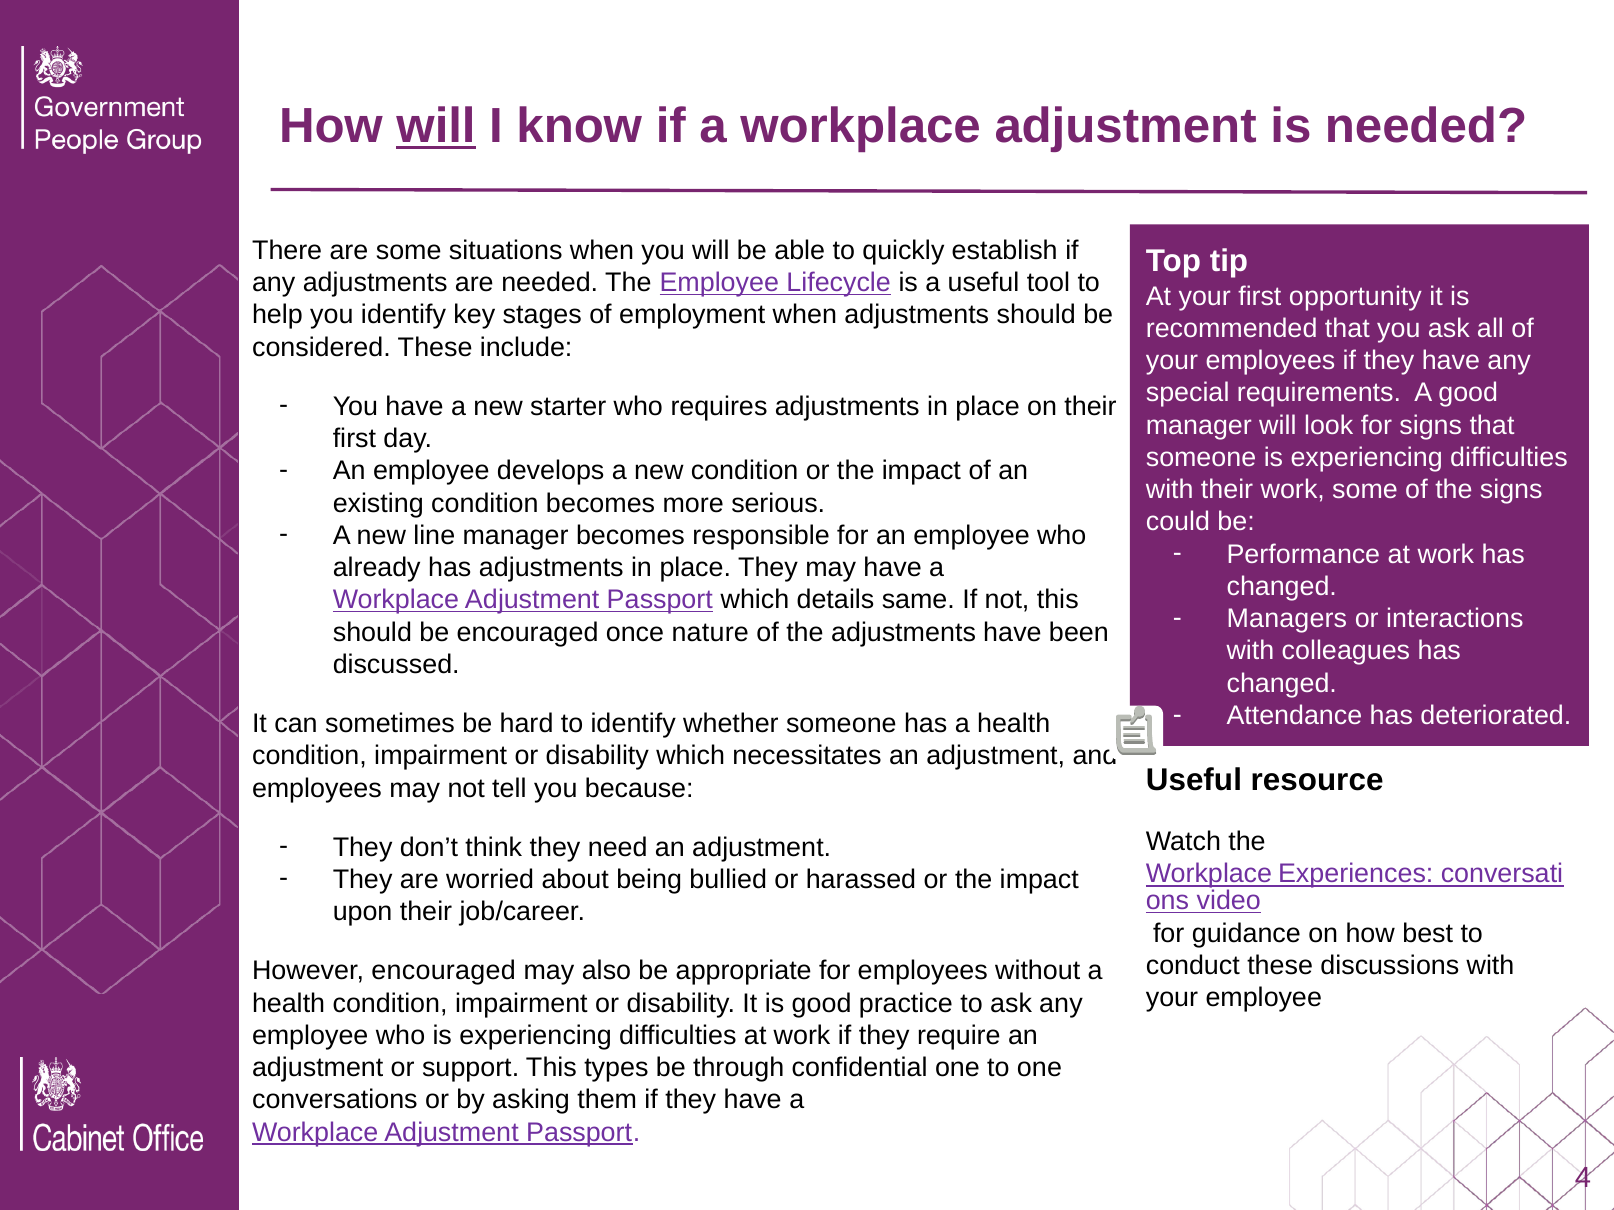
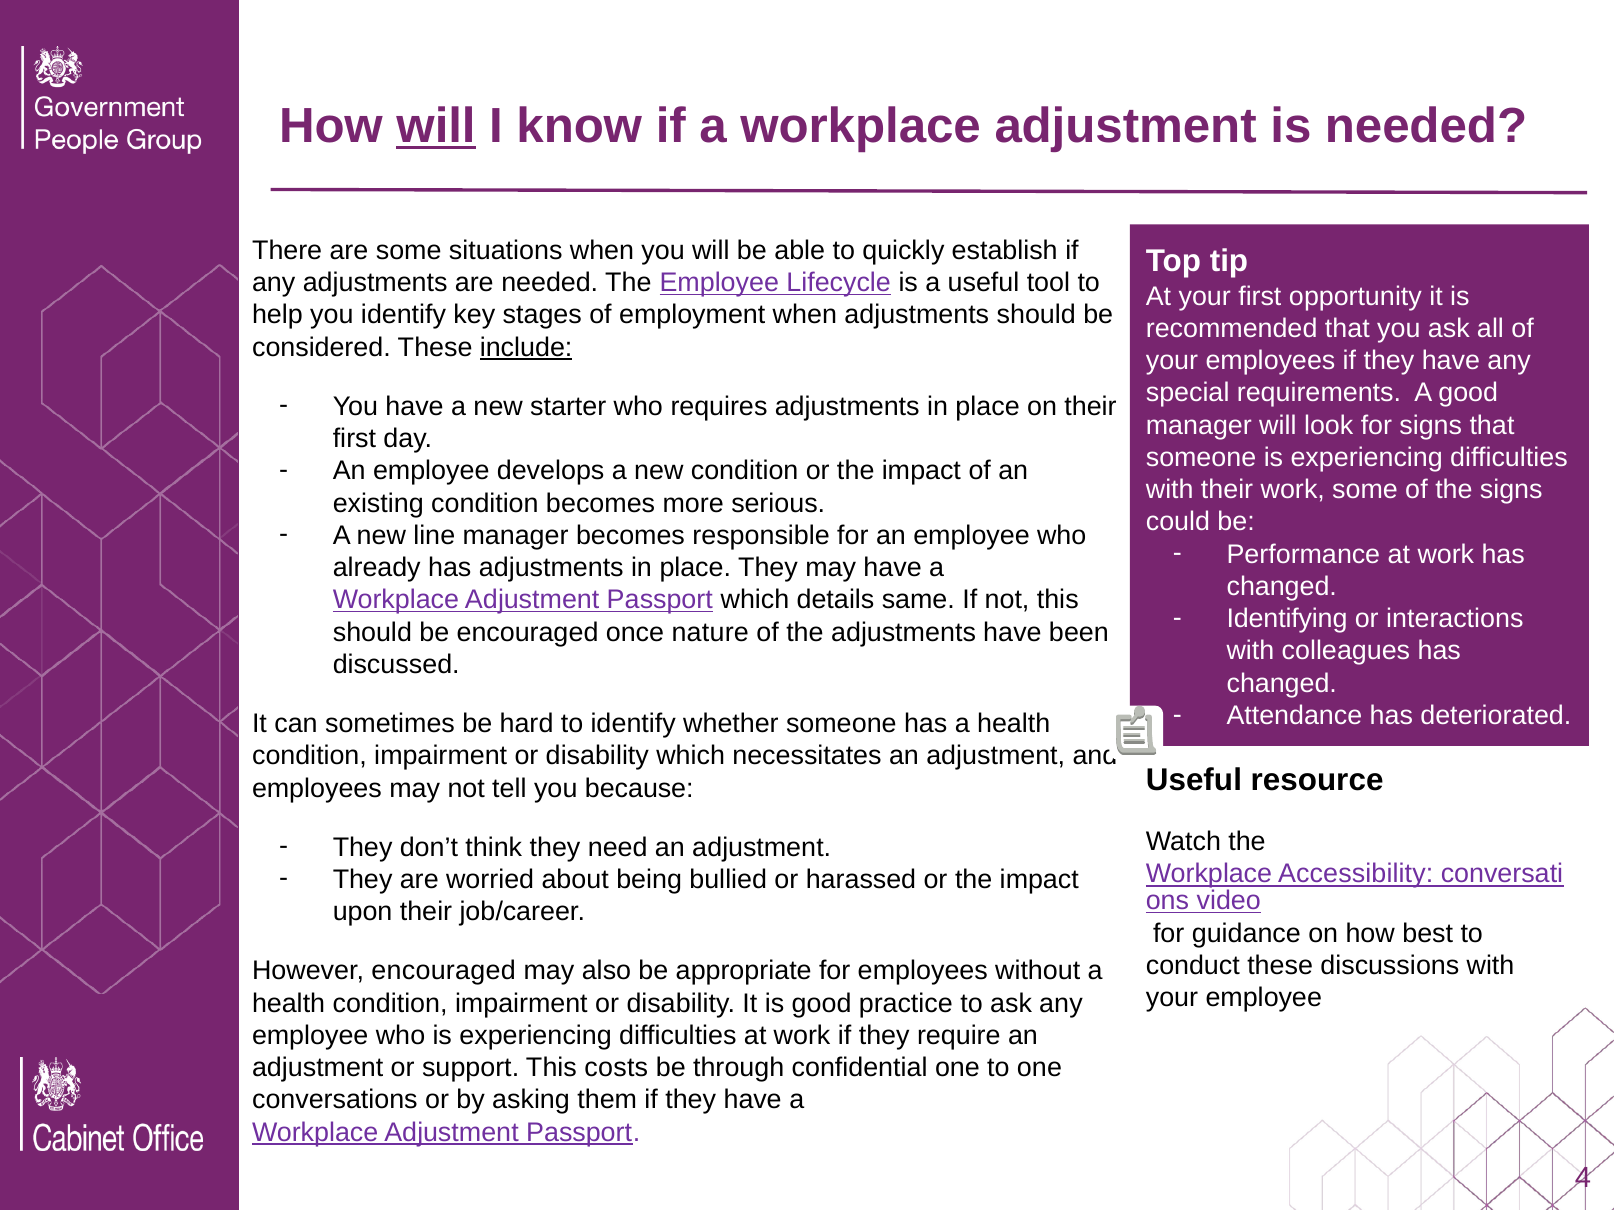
include underline: none -> present
Managers: Managers -> Identifying
Experiences: Experiences -> Accessibility
types: types -> costs
